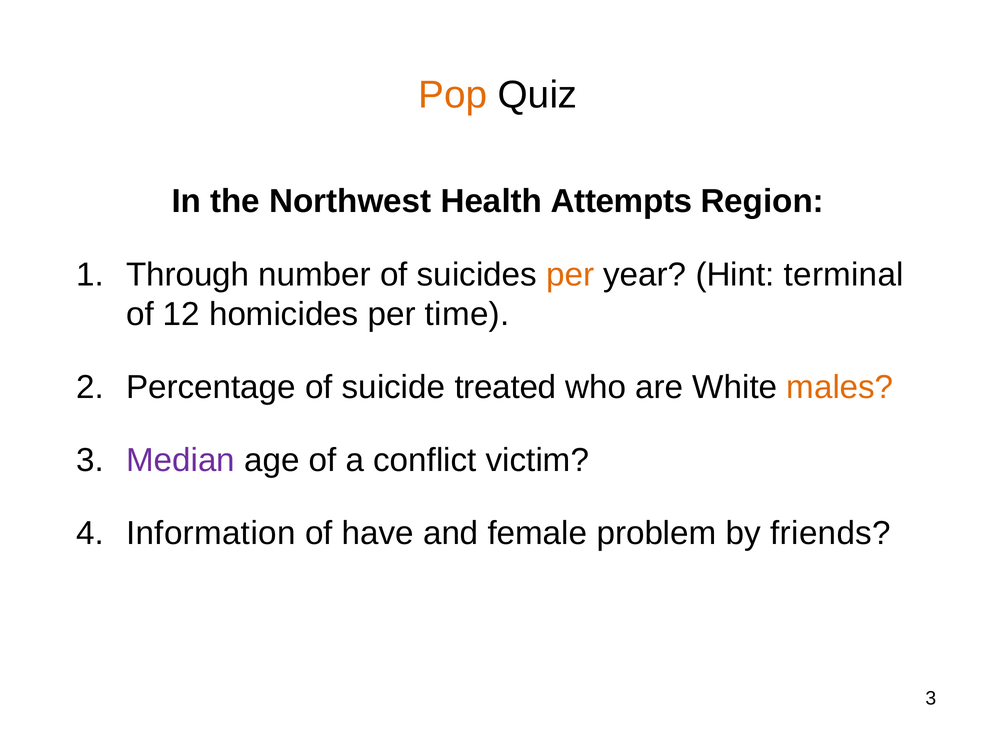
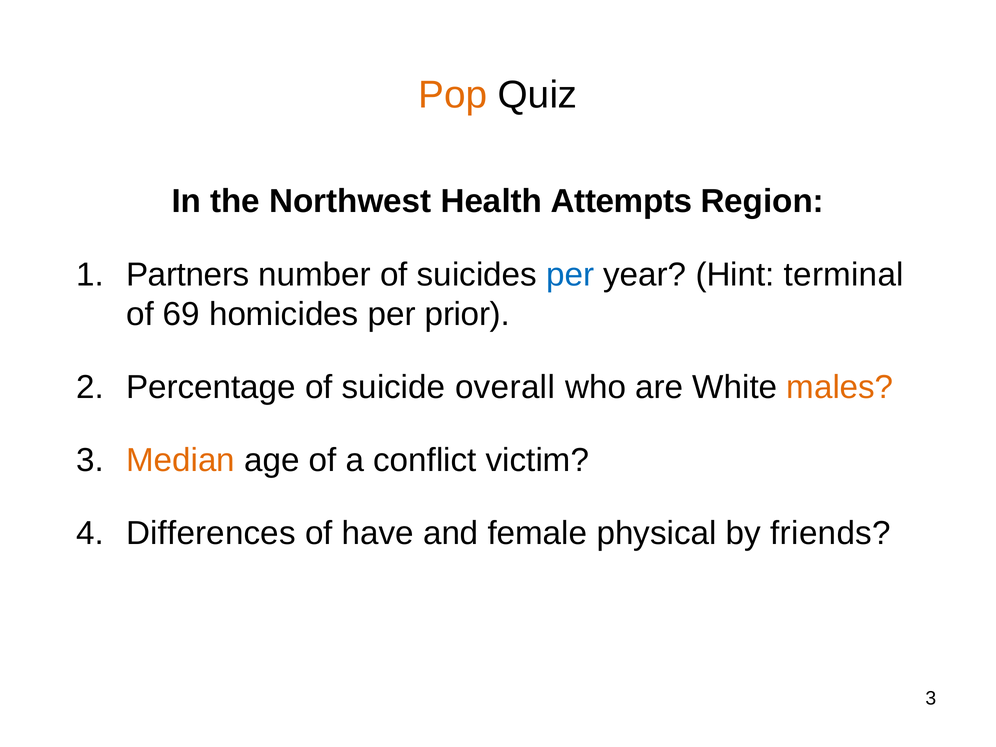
Through: Through -> Partners
per at (570, 275) colour: orange -> blue
12: 12 -> 69
time: time -> prior
treated: treated -> overall
Median colour: purple -> orange
Information: Information -> Differences
problem: problem -> physical
